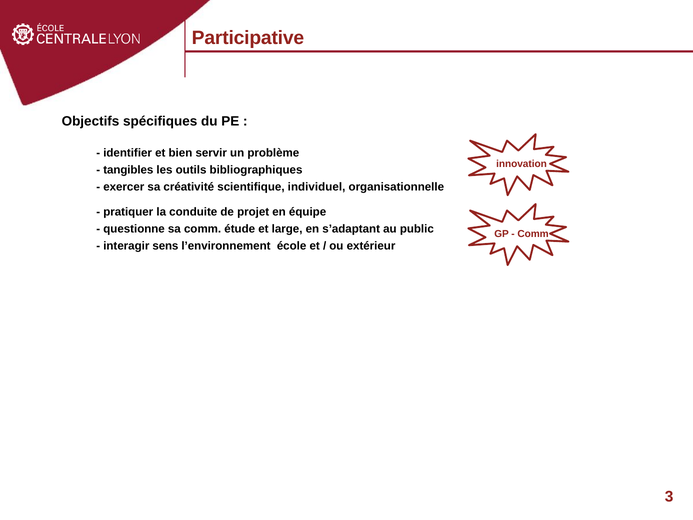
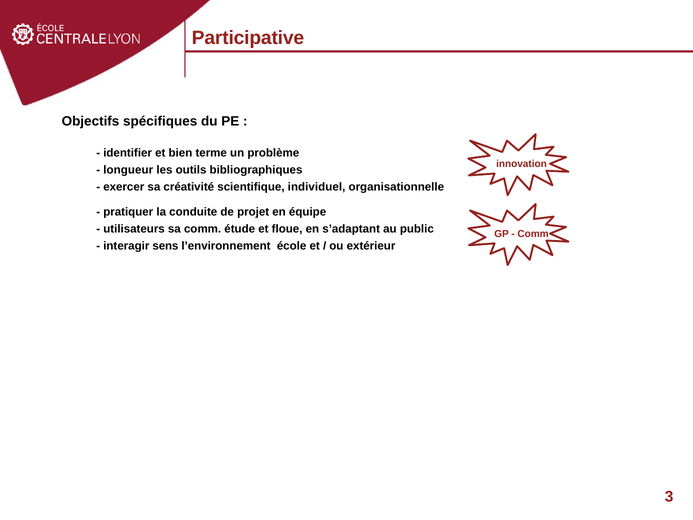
servir: servir -> terme
tangibles: tangibles -> longueur
questionne: questionne -> utilisateurs
large: large -> floue
